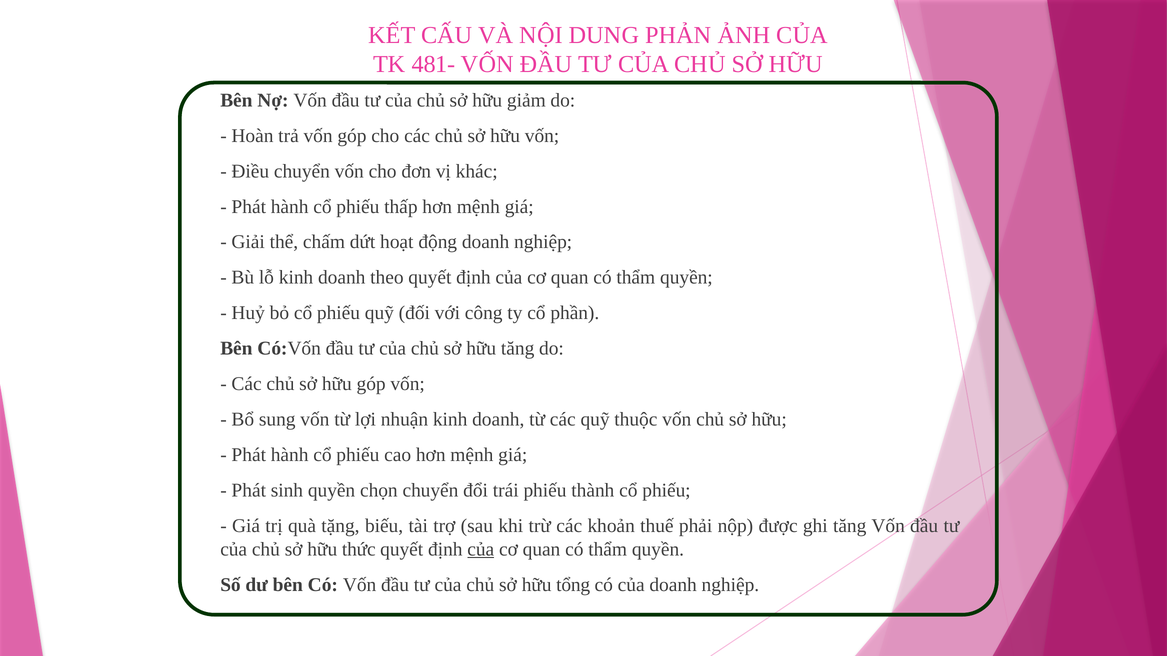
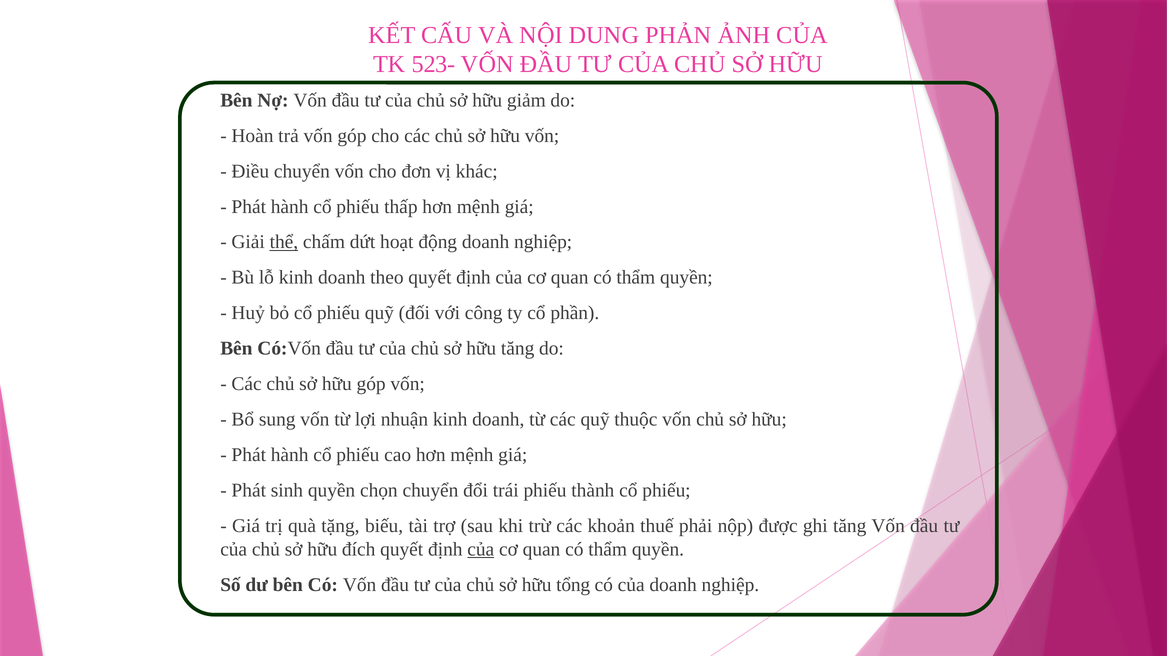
481-: 481- -> 523-
thể underline: none -> present
thức: thức -> đích
